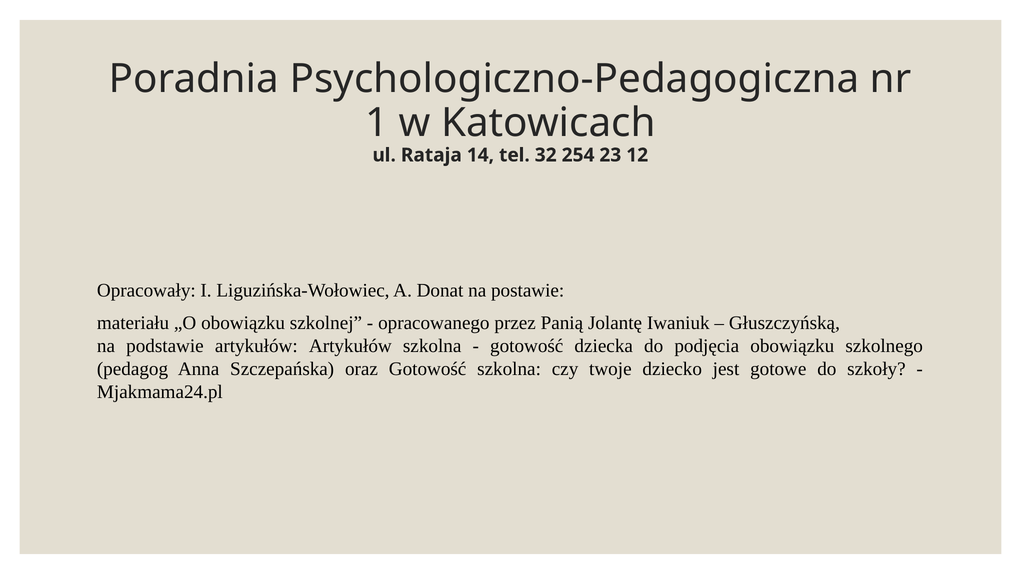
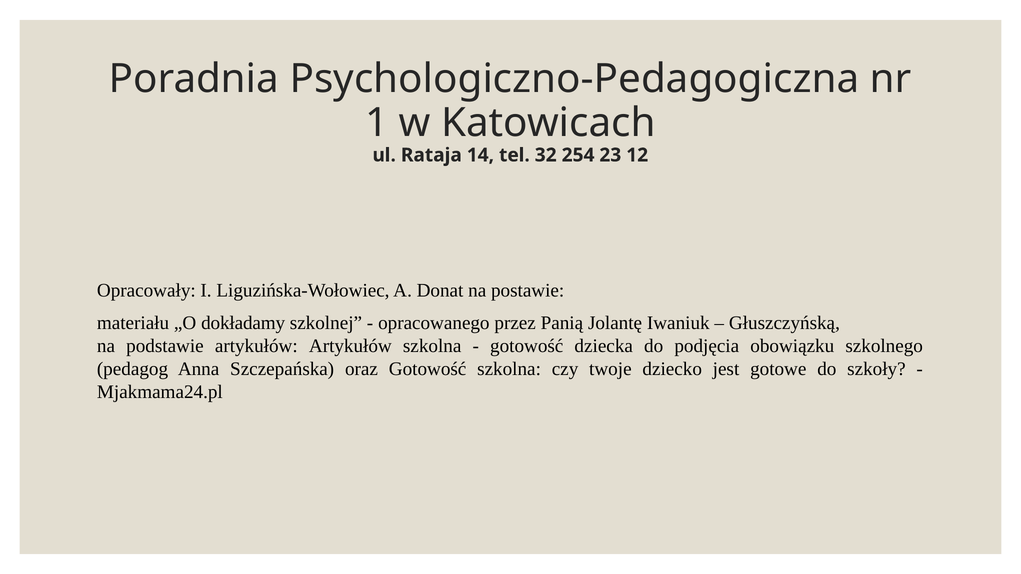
„O obowiązku: obowiązku -> dokładamy
